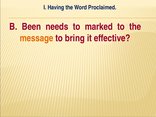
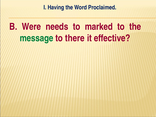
Been: Been -> Were
message colour: orange -> green
bring: bring -> there
